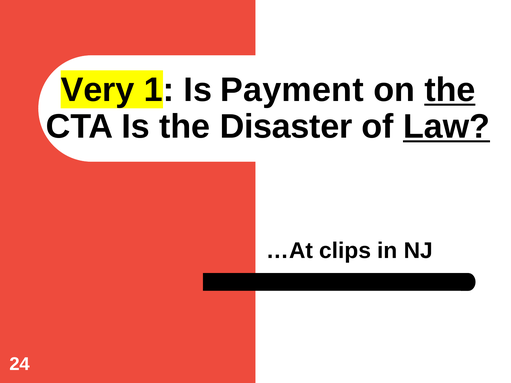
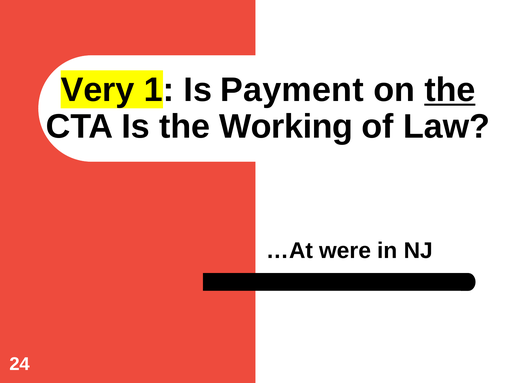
Disaster: Disaster -> Working
Law underline: present -> none
clips: clips -> were
